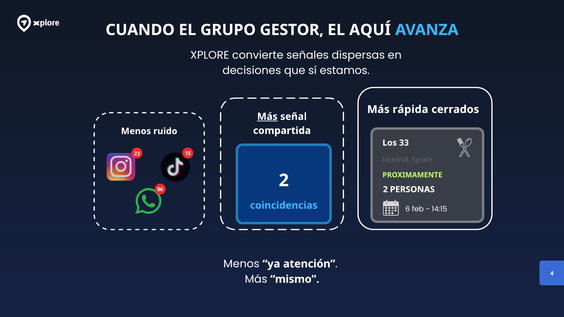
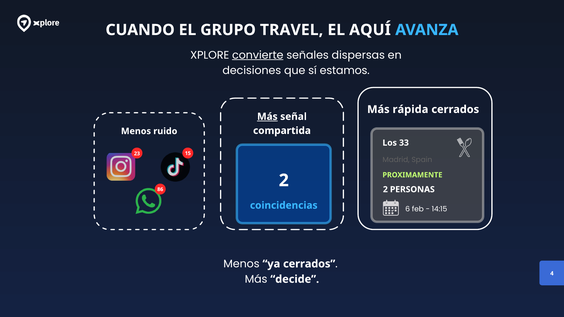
GESTOR: GESTOR -> TRAVEL
convierte underline: none -> present
ya atención: atención -> cerrados
mismo: mismo -> decide
